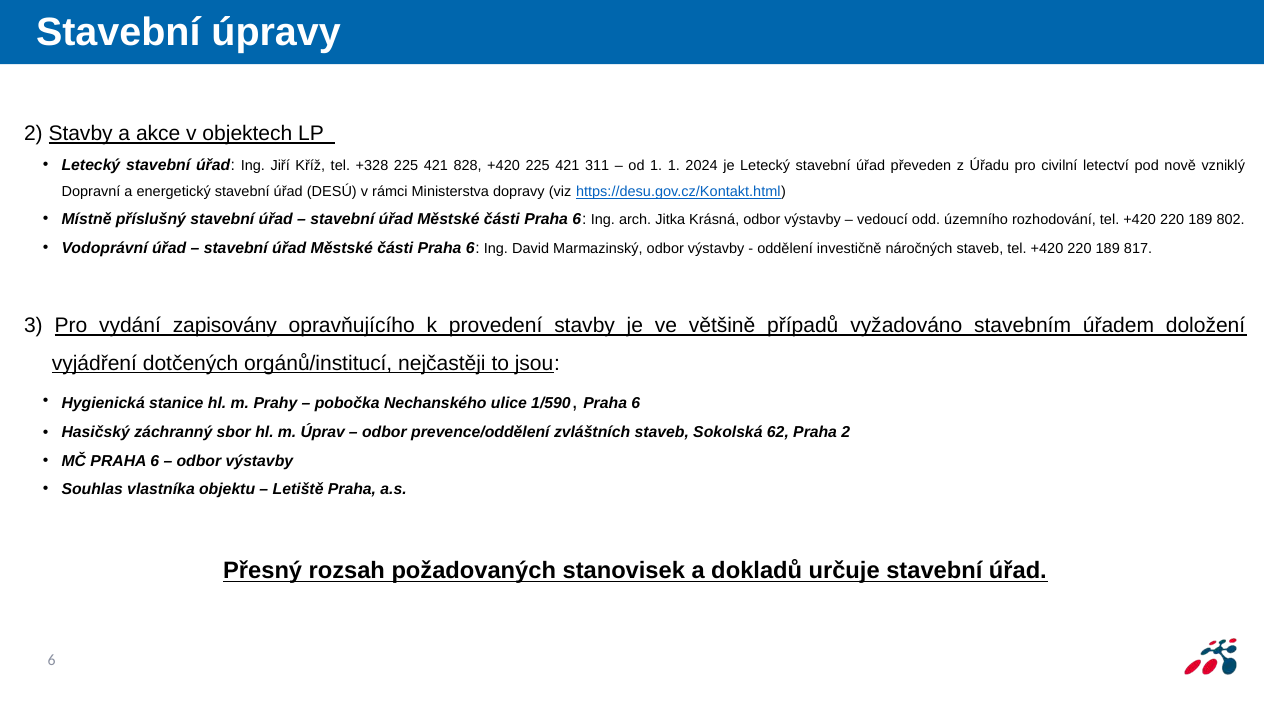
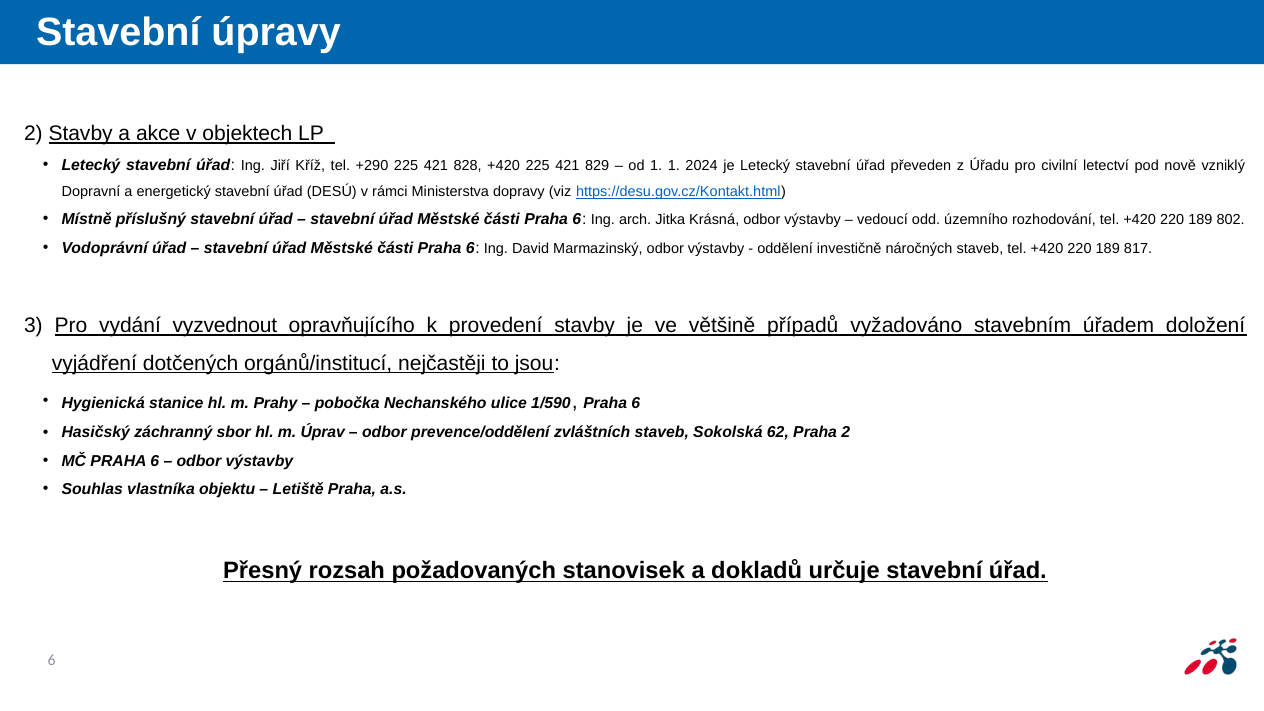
+328: +328 -> +290
311: 311 -> 829
zapisovány: zapisovány -> vyzvednout
